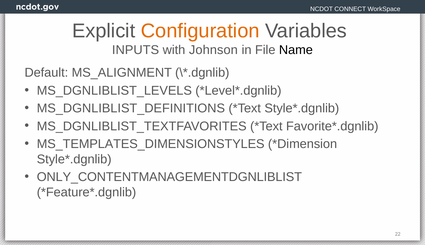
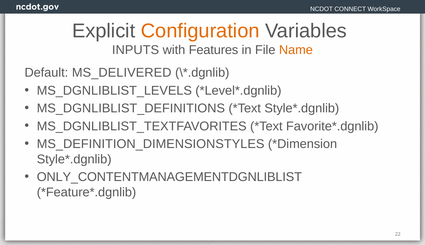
Johnson: Johnson -> Features
Name colour: black -> orange
MS_ALIGNMENT: MS_ALIGNMENT -> MS_DELIVERED
MS_TEMPLATES_DIMENSIONSTYLES: MS_TEMPLATES_DIMENSIONSTYLES -> MS_DEFINITION_DIMENSIONSTYLES
